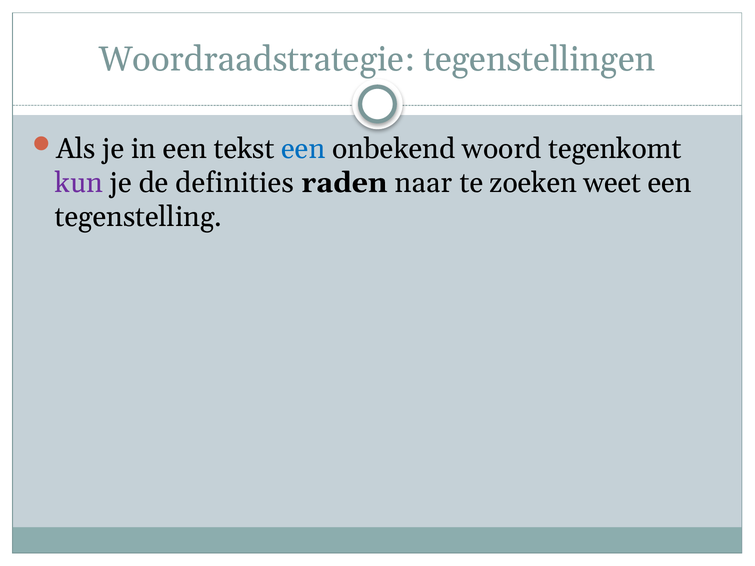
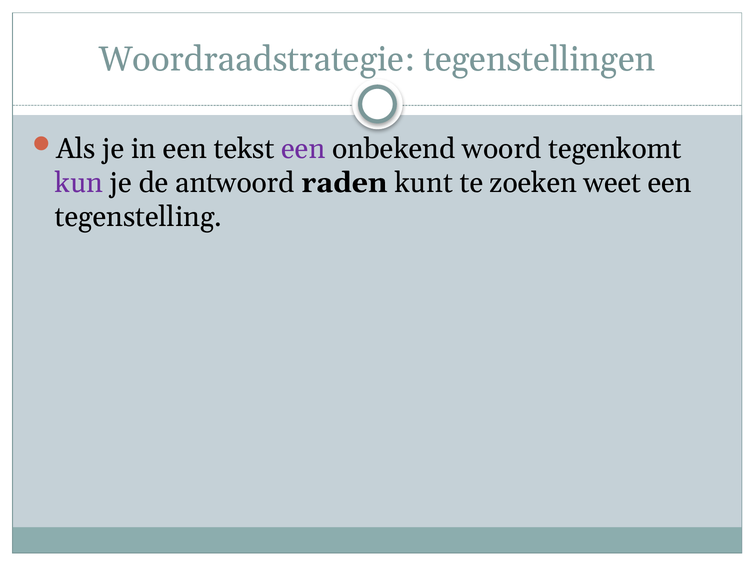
een at (303, 149) colour: blue -> purple
definities: definities -> antwoord
naar: naar -> kunt
